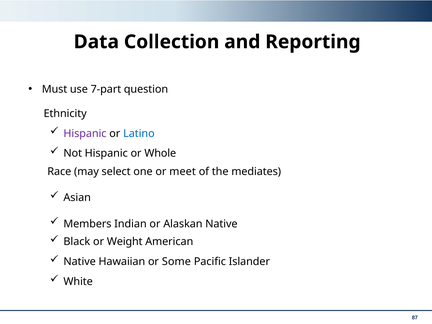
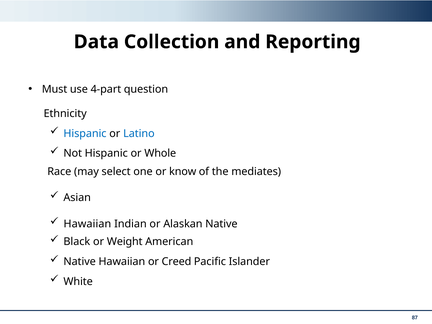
7-part: 7-part -> 4-part
Hispanic at (85, 134) colour: purple -> blue
meet: meet -> know
Members at (87, 224): Members -> Hawaiian
Some: Some -> Creed
